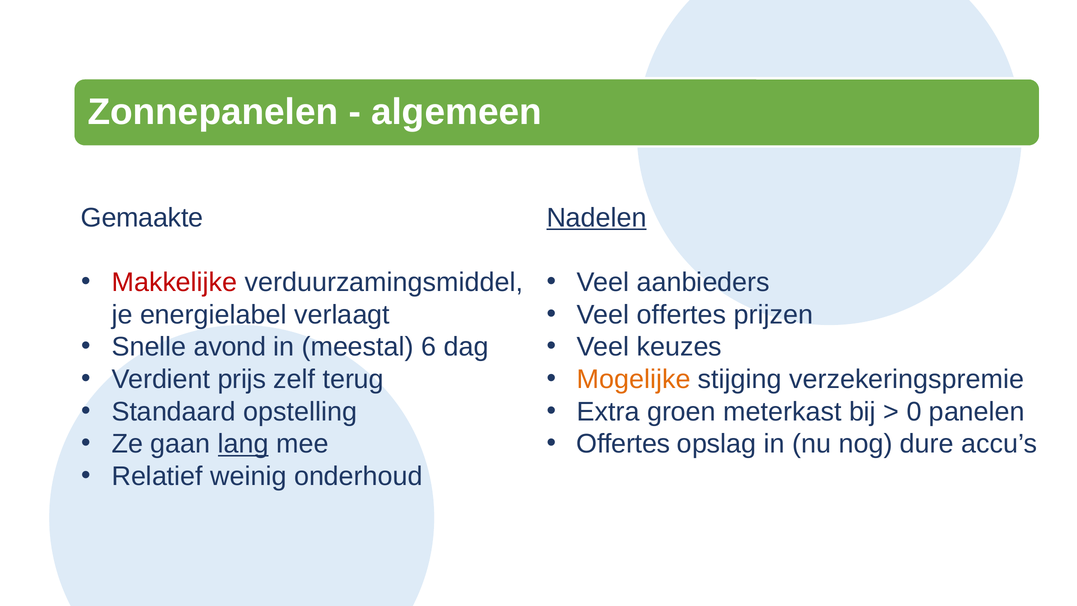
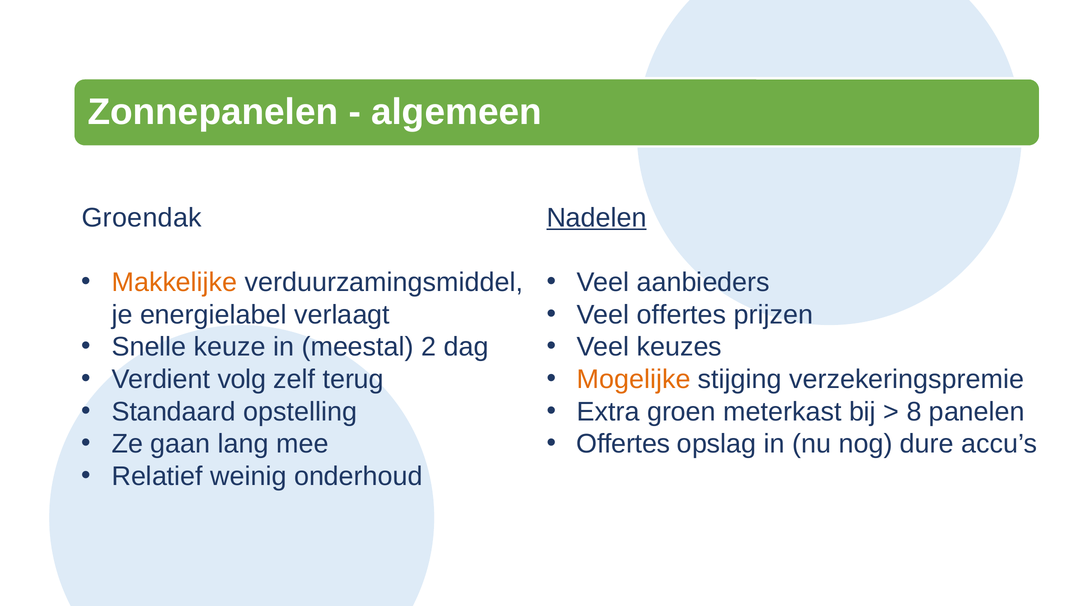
Gemaakte: Gemaakte -> Groendak
Makkelijke colour: red -> orange
avond: avond -> keuze
6: 6 -> 2
prijs: prijs -> volg
0: 0 -> 8
lang underline: present -> none
